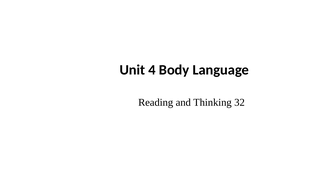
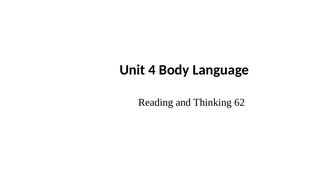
32: 32 -> 62
